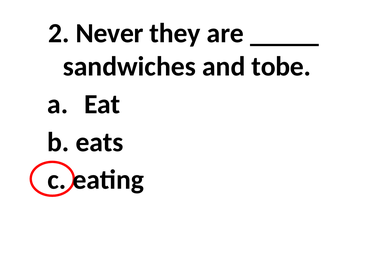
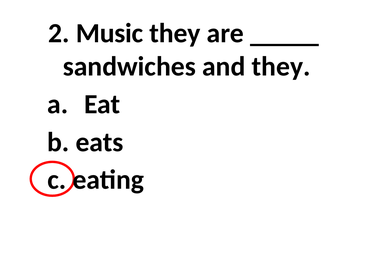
Never: Never -> Music
and tobe: tobe -> they
